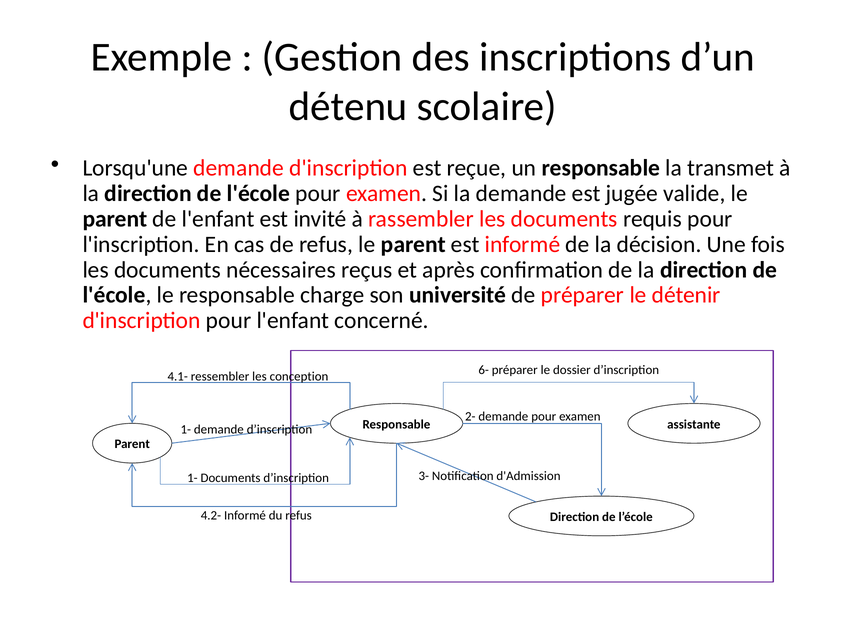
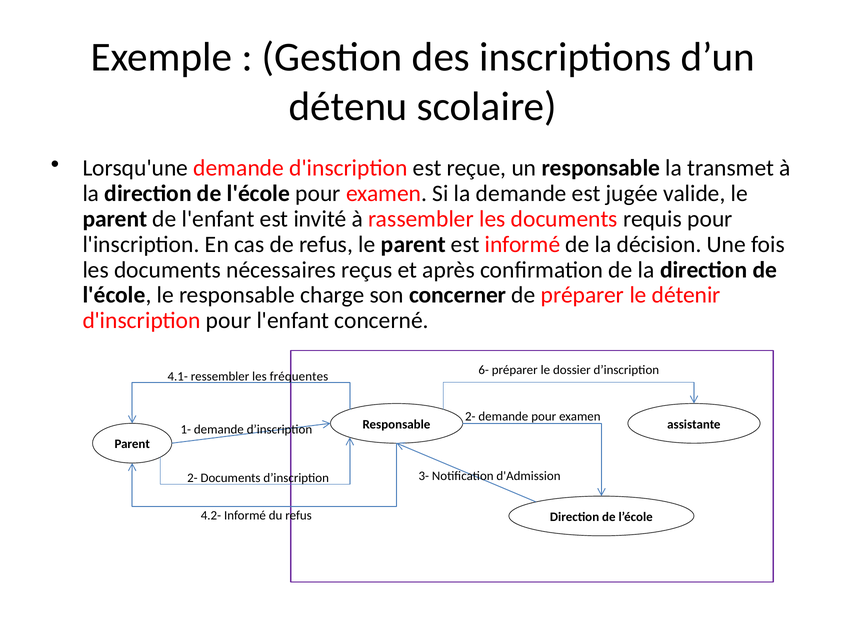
université: université -> concerner
conception: conception -> fréquentes
1- at (192, 478): 1- -> 2-
